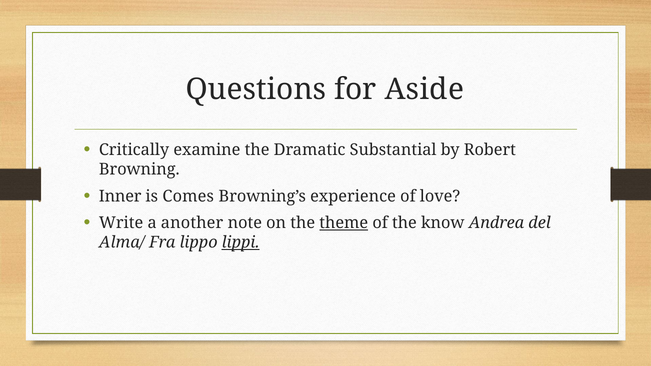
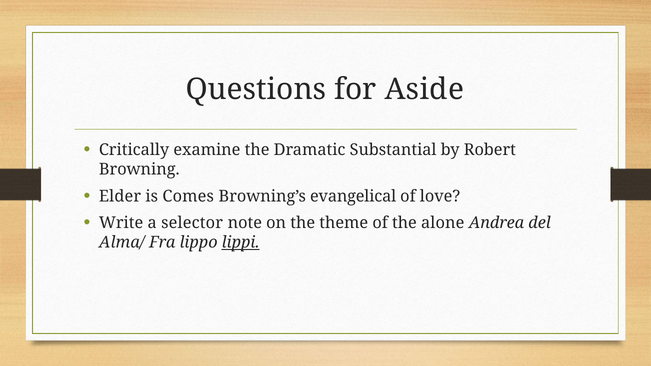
Inner: Inner -> Elder
experience: experience -> evangelical
another: another -> selector
theme underline: present -> none
know: know -> alone
